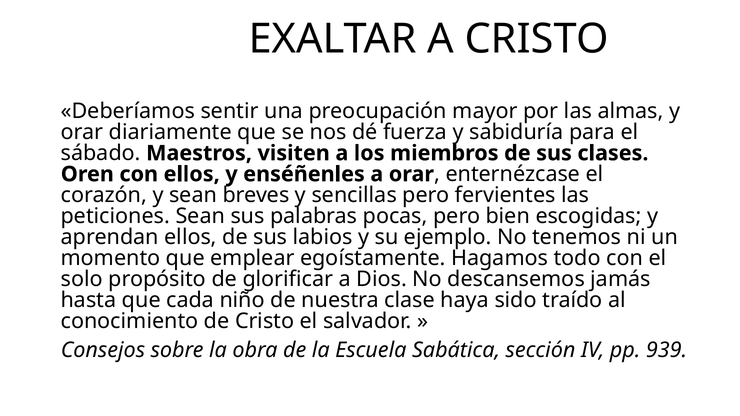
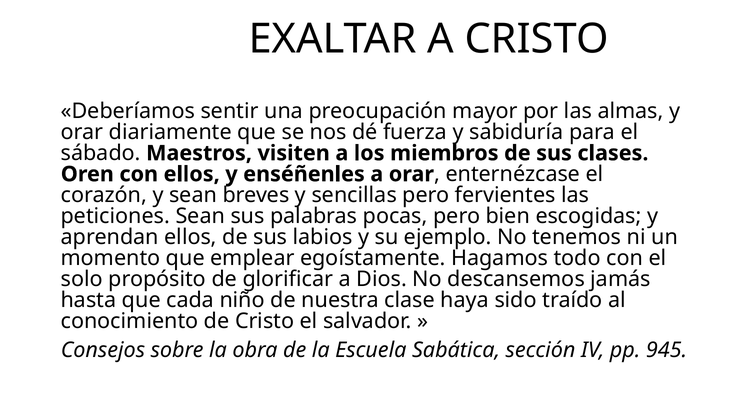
939: 939 -> 945
